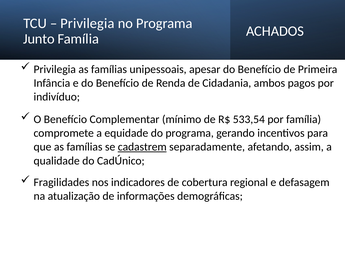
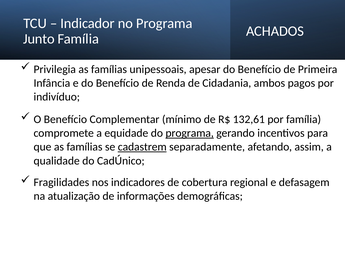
Privilegia at (87, 23): Privilegia -> Indicador
533,54: 533,54 -> 132,61
programa at (190, 133) underline: none -> present
